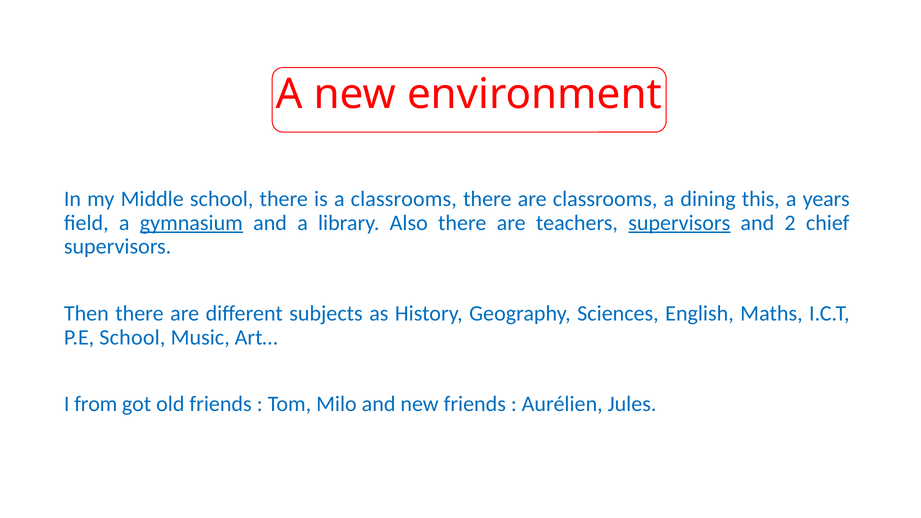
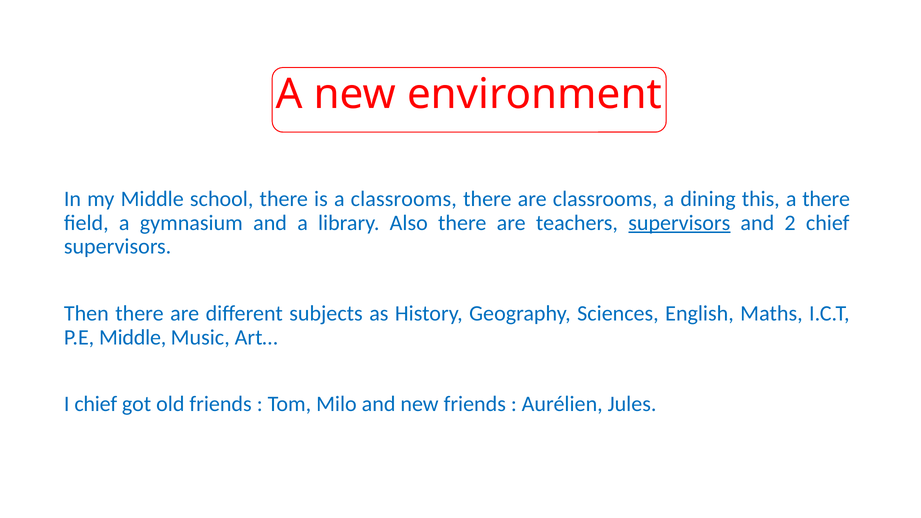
a years: years -> there
gymnasium underline: present -> none
P.E School: School -> Middle
I from: from -> chief
